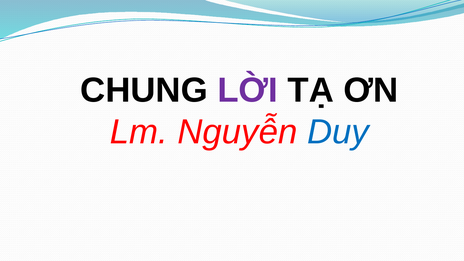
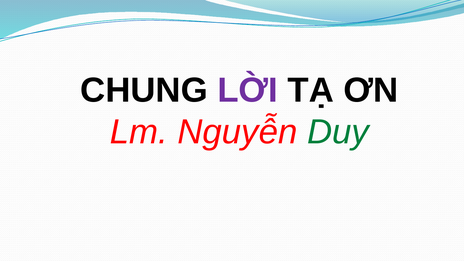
Duy colour: blue -> green
